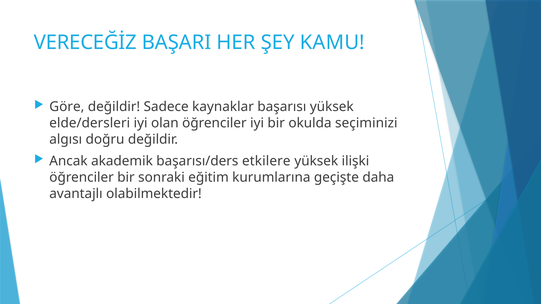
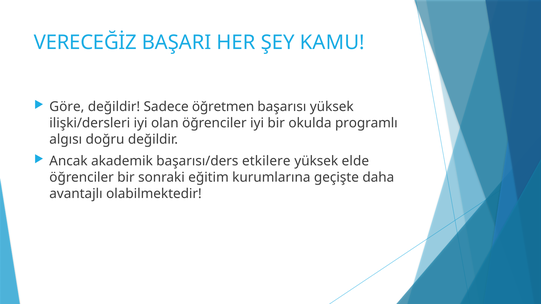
kaynaklar: kaynaklar -> öğretmen
elde/dersleri: elde/dersleri -> ilişki/dersleri
seçiminizi: seçiminizi -> programlı
ilişki: ilişki -> elde
